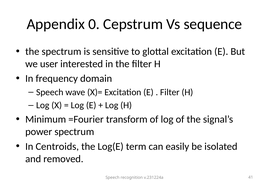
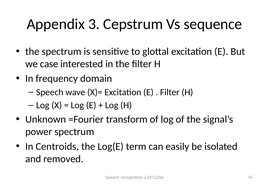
0: 0 -> 3
user: user -> case
Minimum: Minimum -> Unknown
